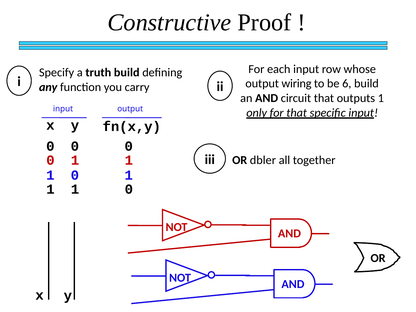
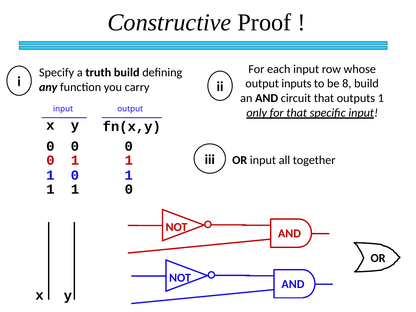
wiring: wiring -> inputs
6: 6 -> 8
OR dbler: dbler -> input
